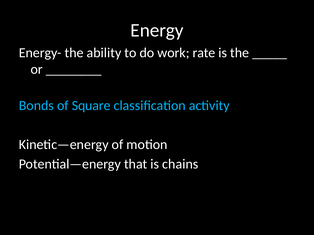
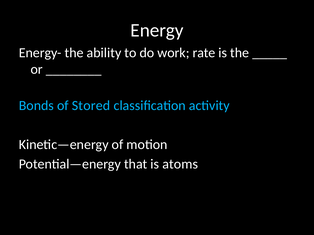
Square: Square -> Stored
chains: chains -> atoms
